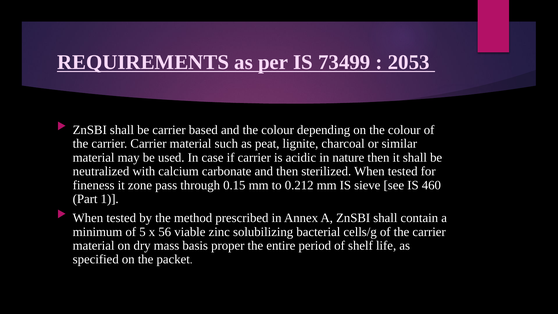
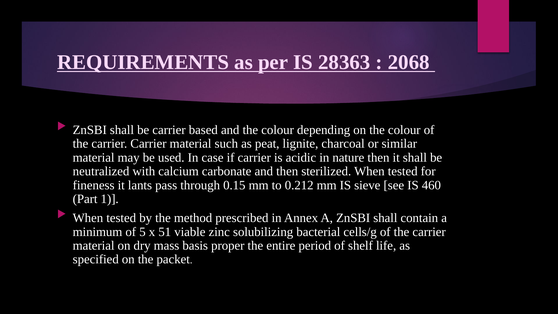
73499: 73499 -> 28363
2053: 2053 -> 2068
zone: zone -> lants
56: 56 -> 51
